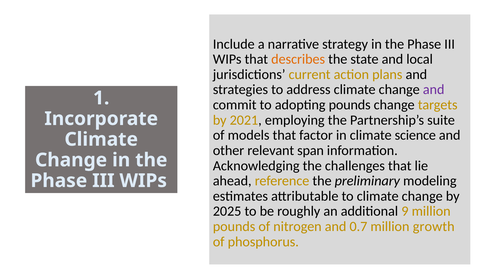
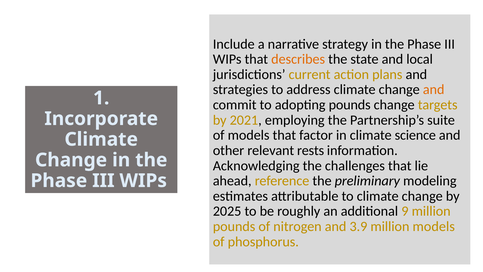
and at (434, 90) colour: purple -> orange
span: span -> rests
0.7: 0.7 -> 3.9
million growth: growth -> models
